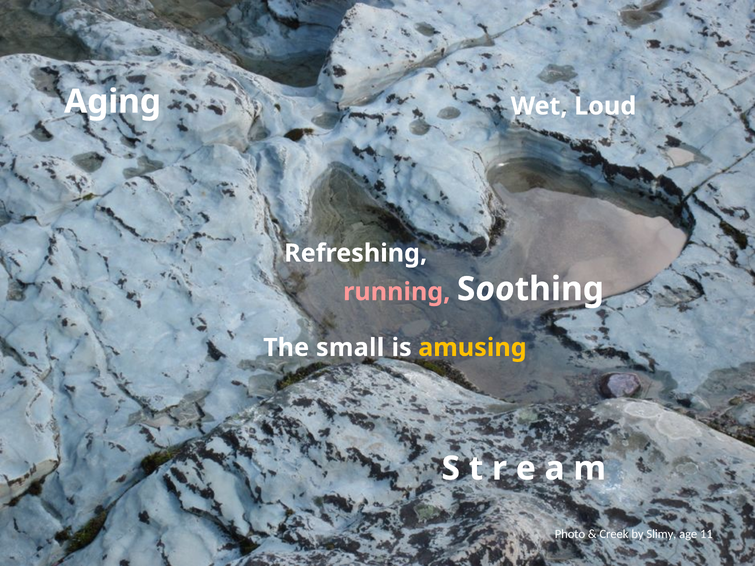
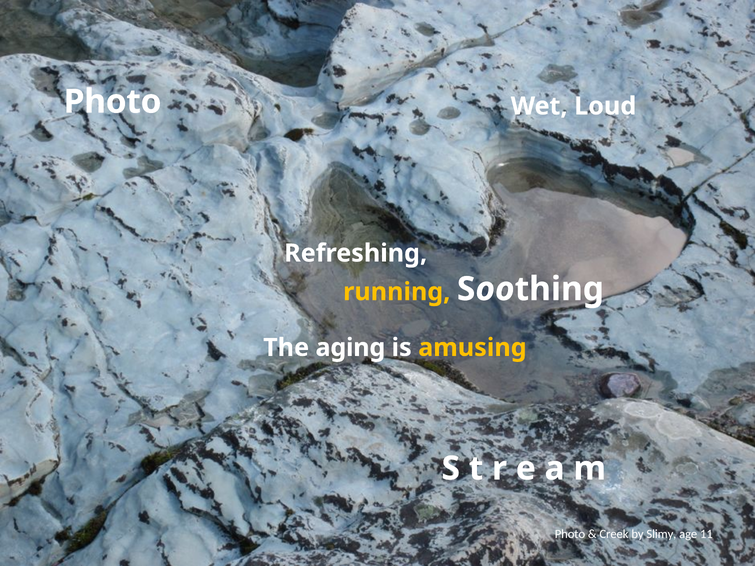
Aging at (113, 102): Aging -> Photo
running colour: pink -> yellow
small: small -> aging
